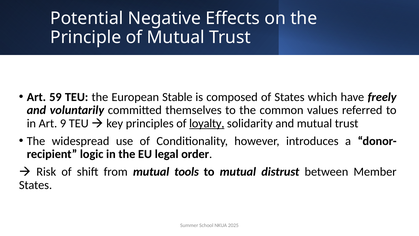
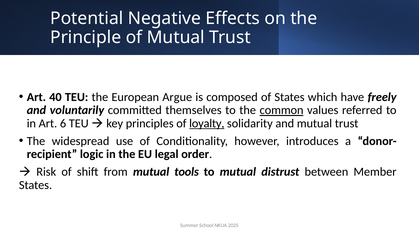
59: 59 -> 40
Stable: Stable -> Argue
common underline: none -> present
9: 9 -> 6
